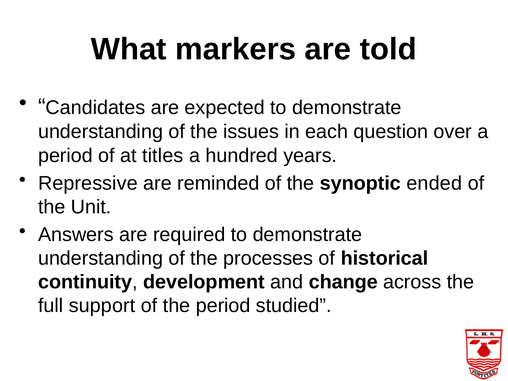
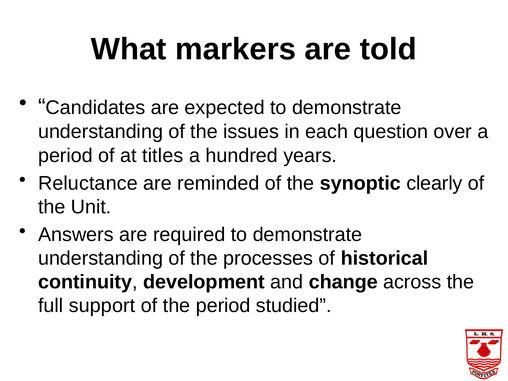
Repressive: Repressive -> Reluctance
ended: ended -> clearly
